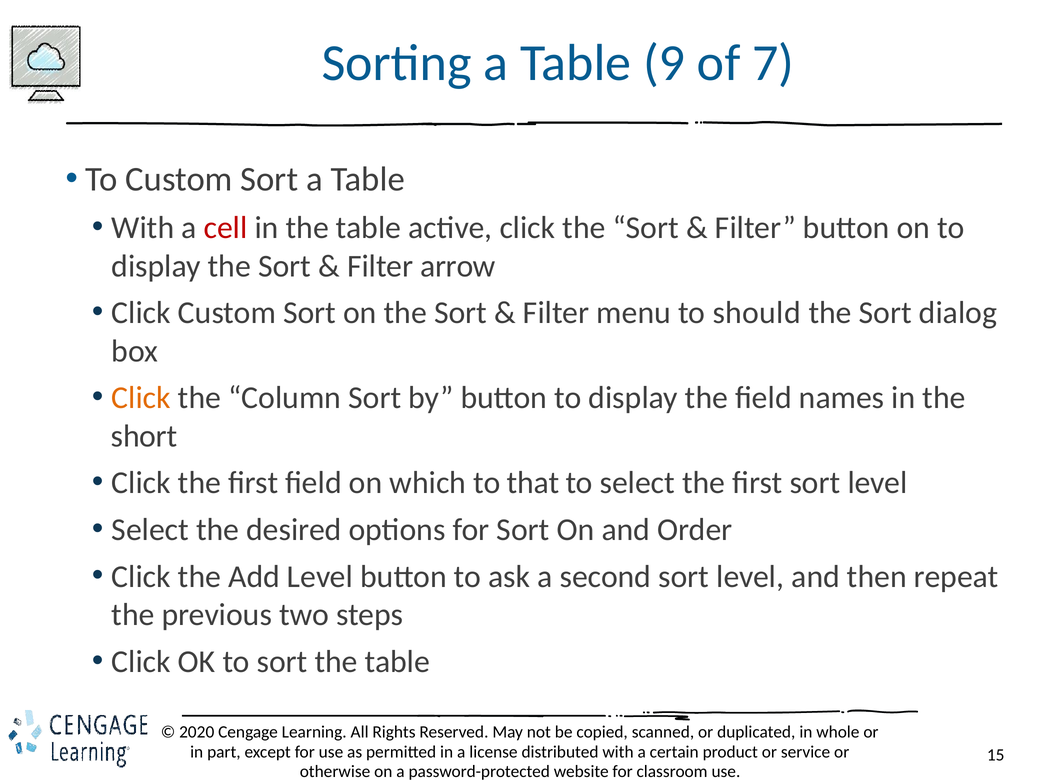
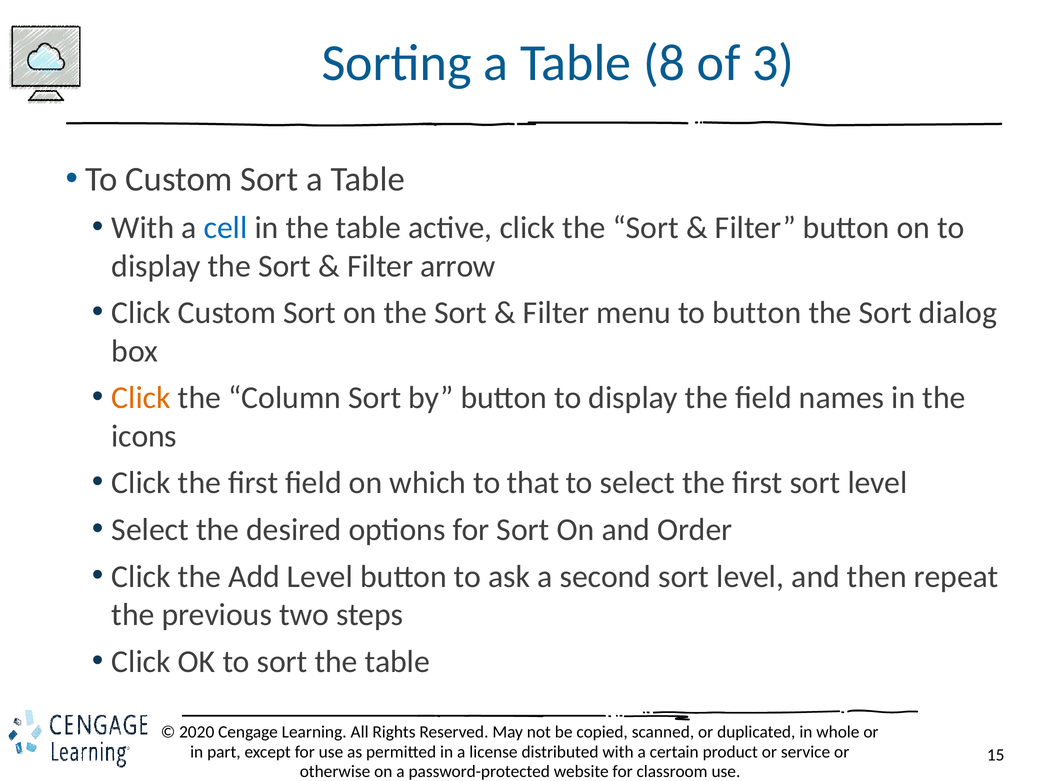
9: 9 -> 8
7: 7 -> 3
cell colour: red -> blue
to should: should -> button
short: short -> icons
